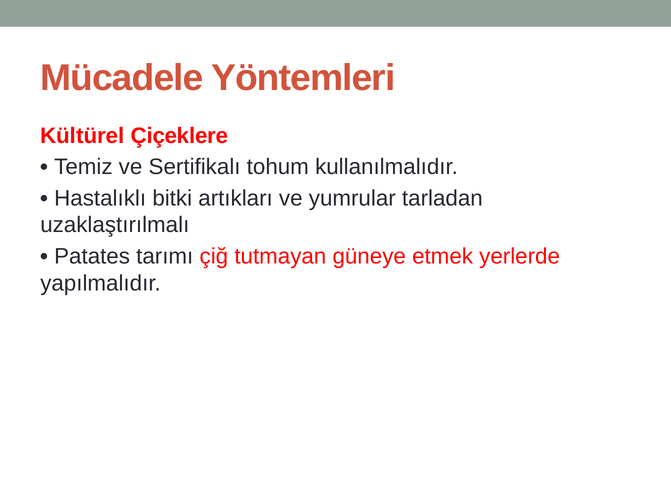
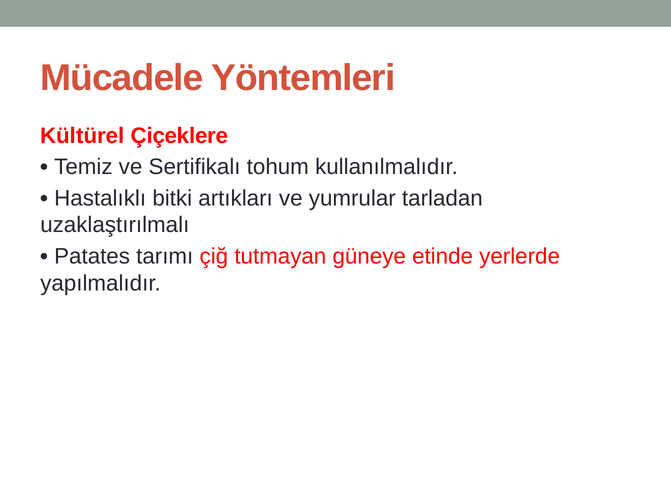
etmek: etmek -> etinde
